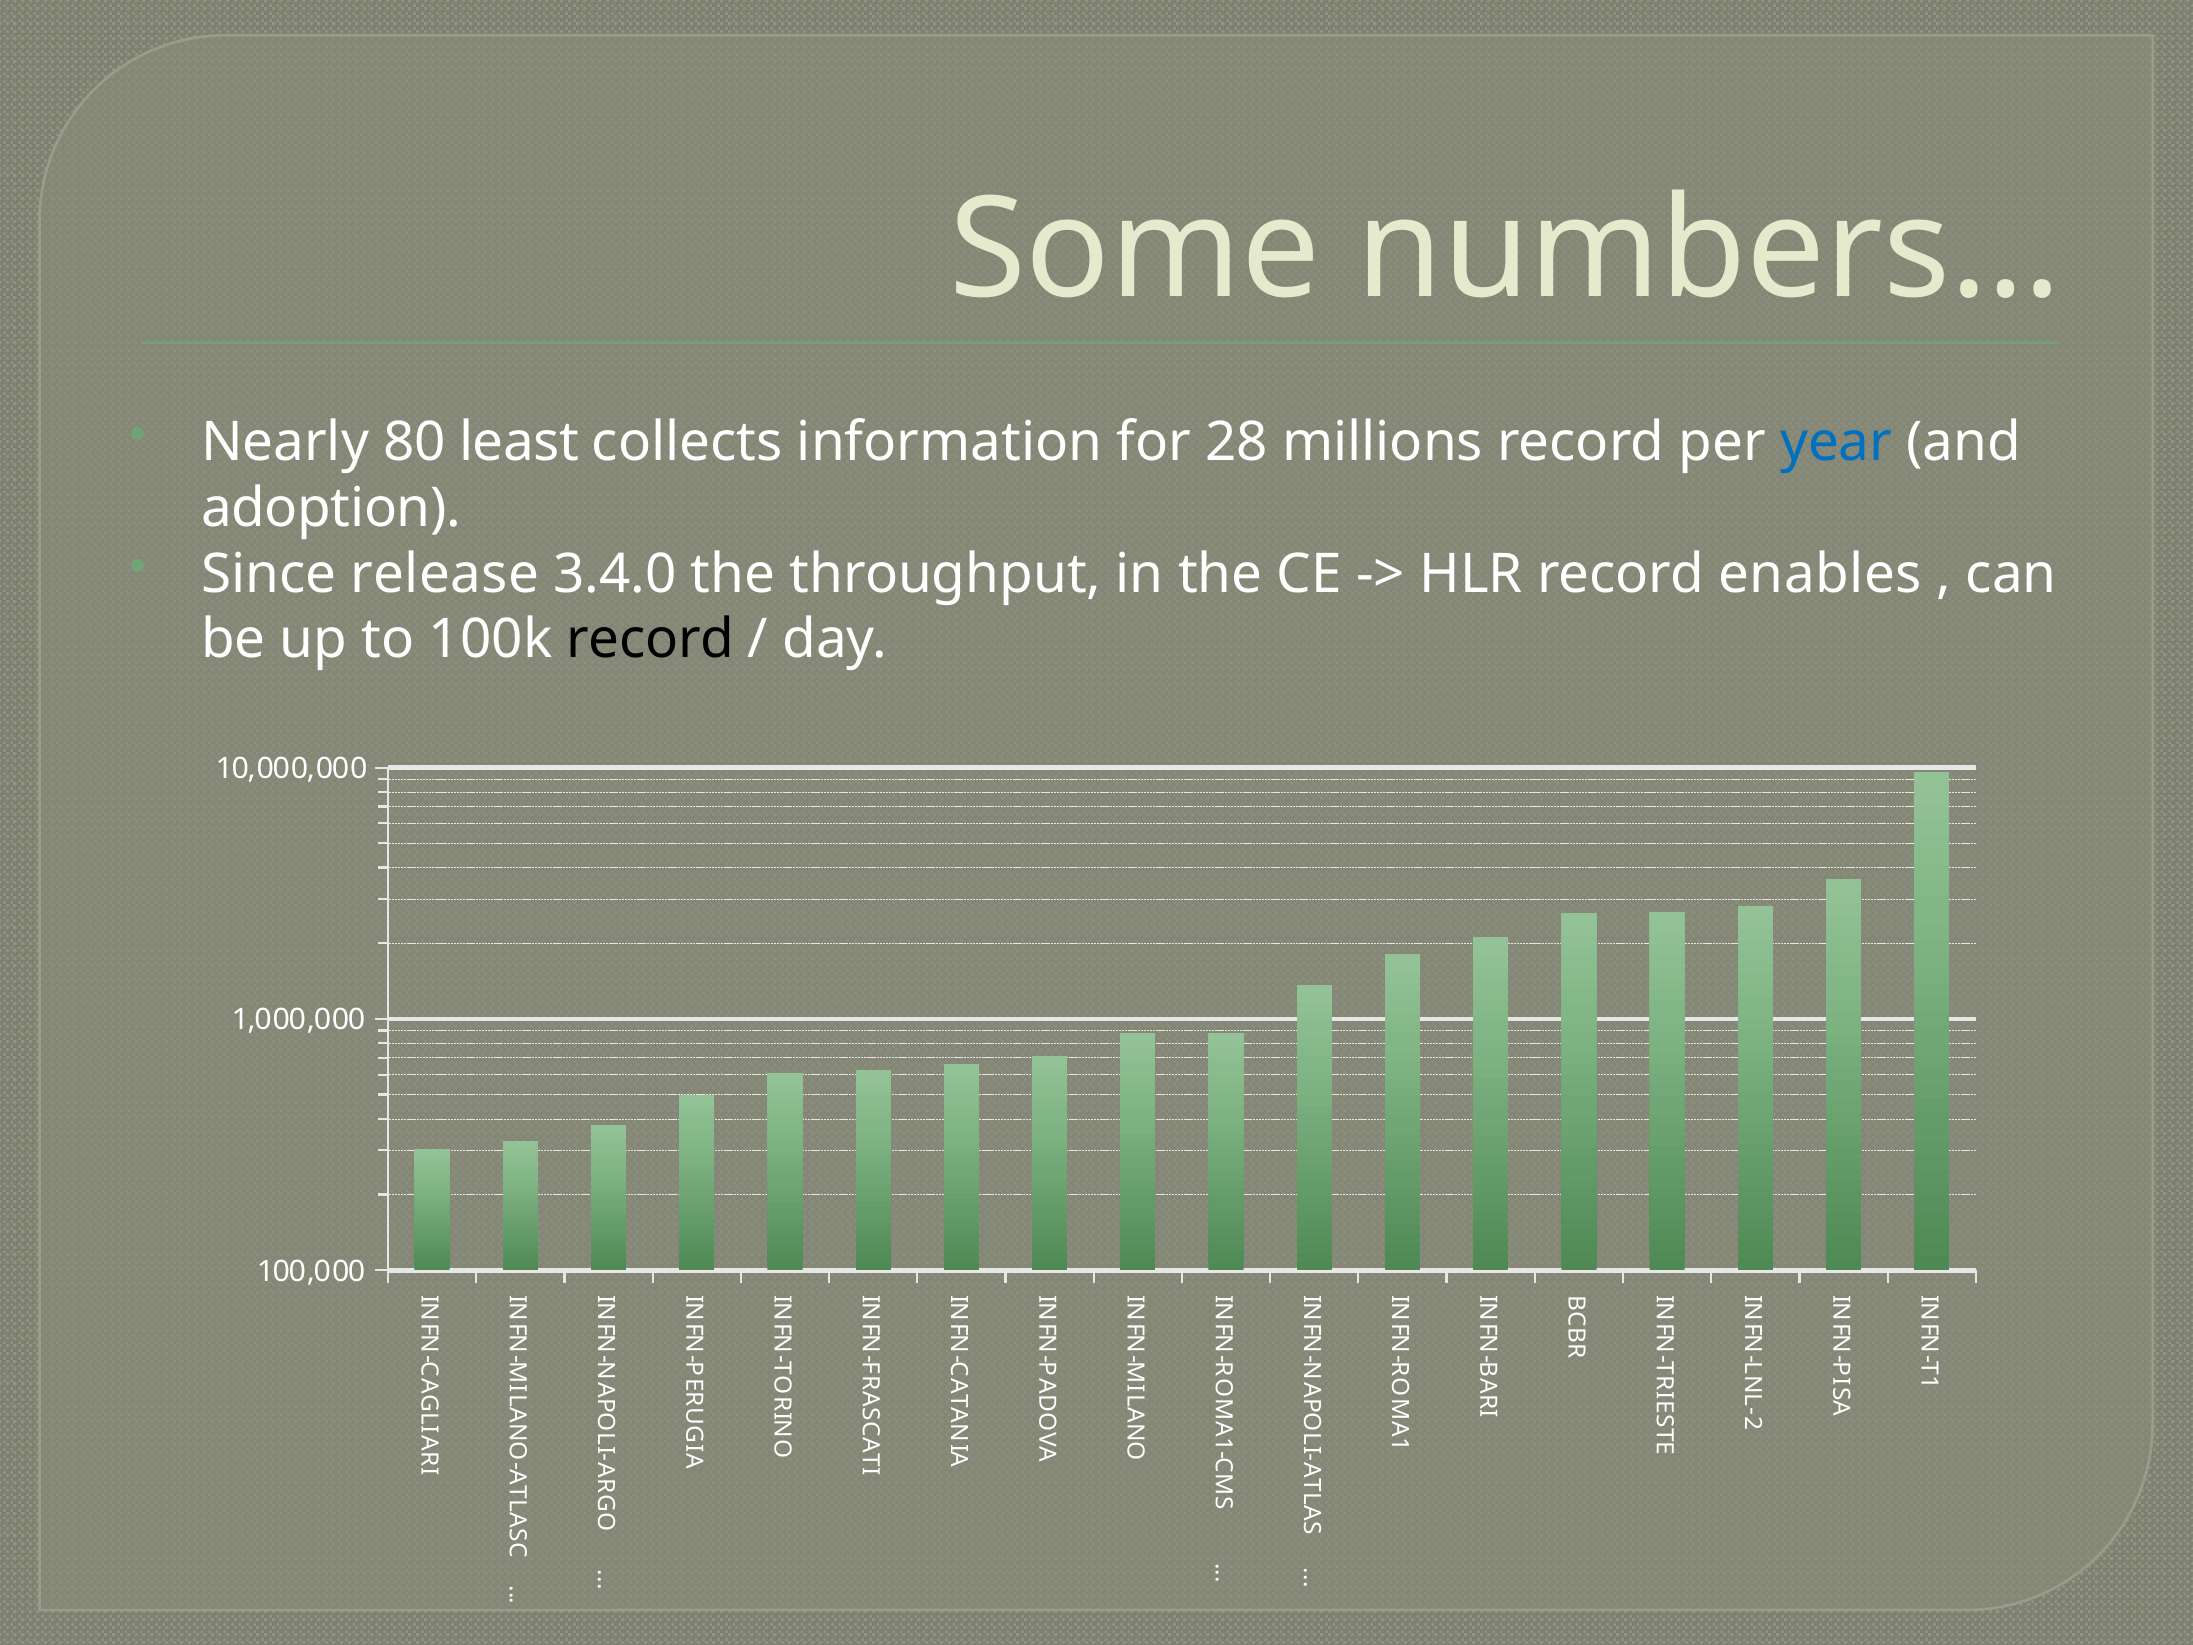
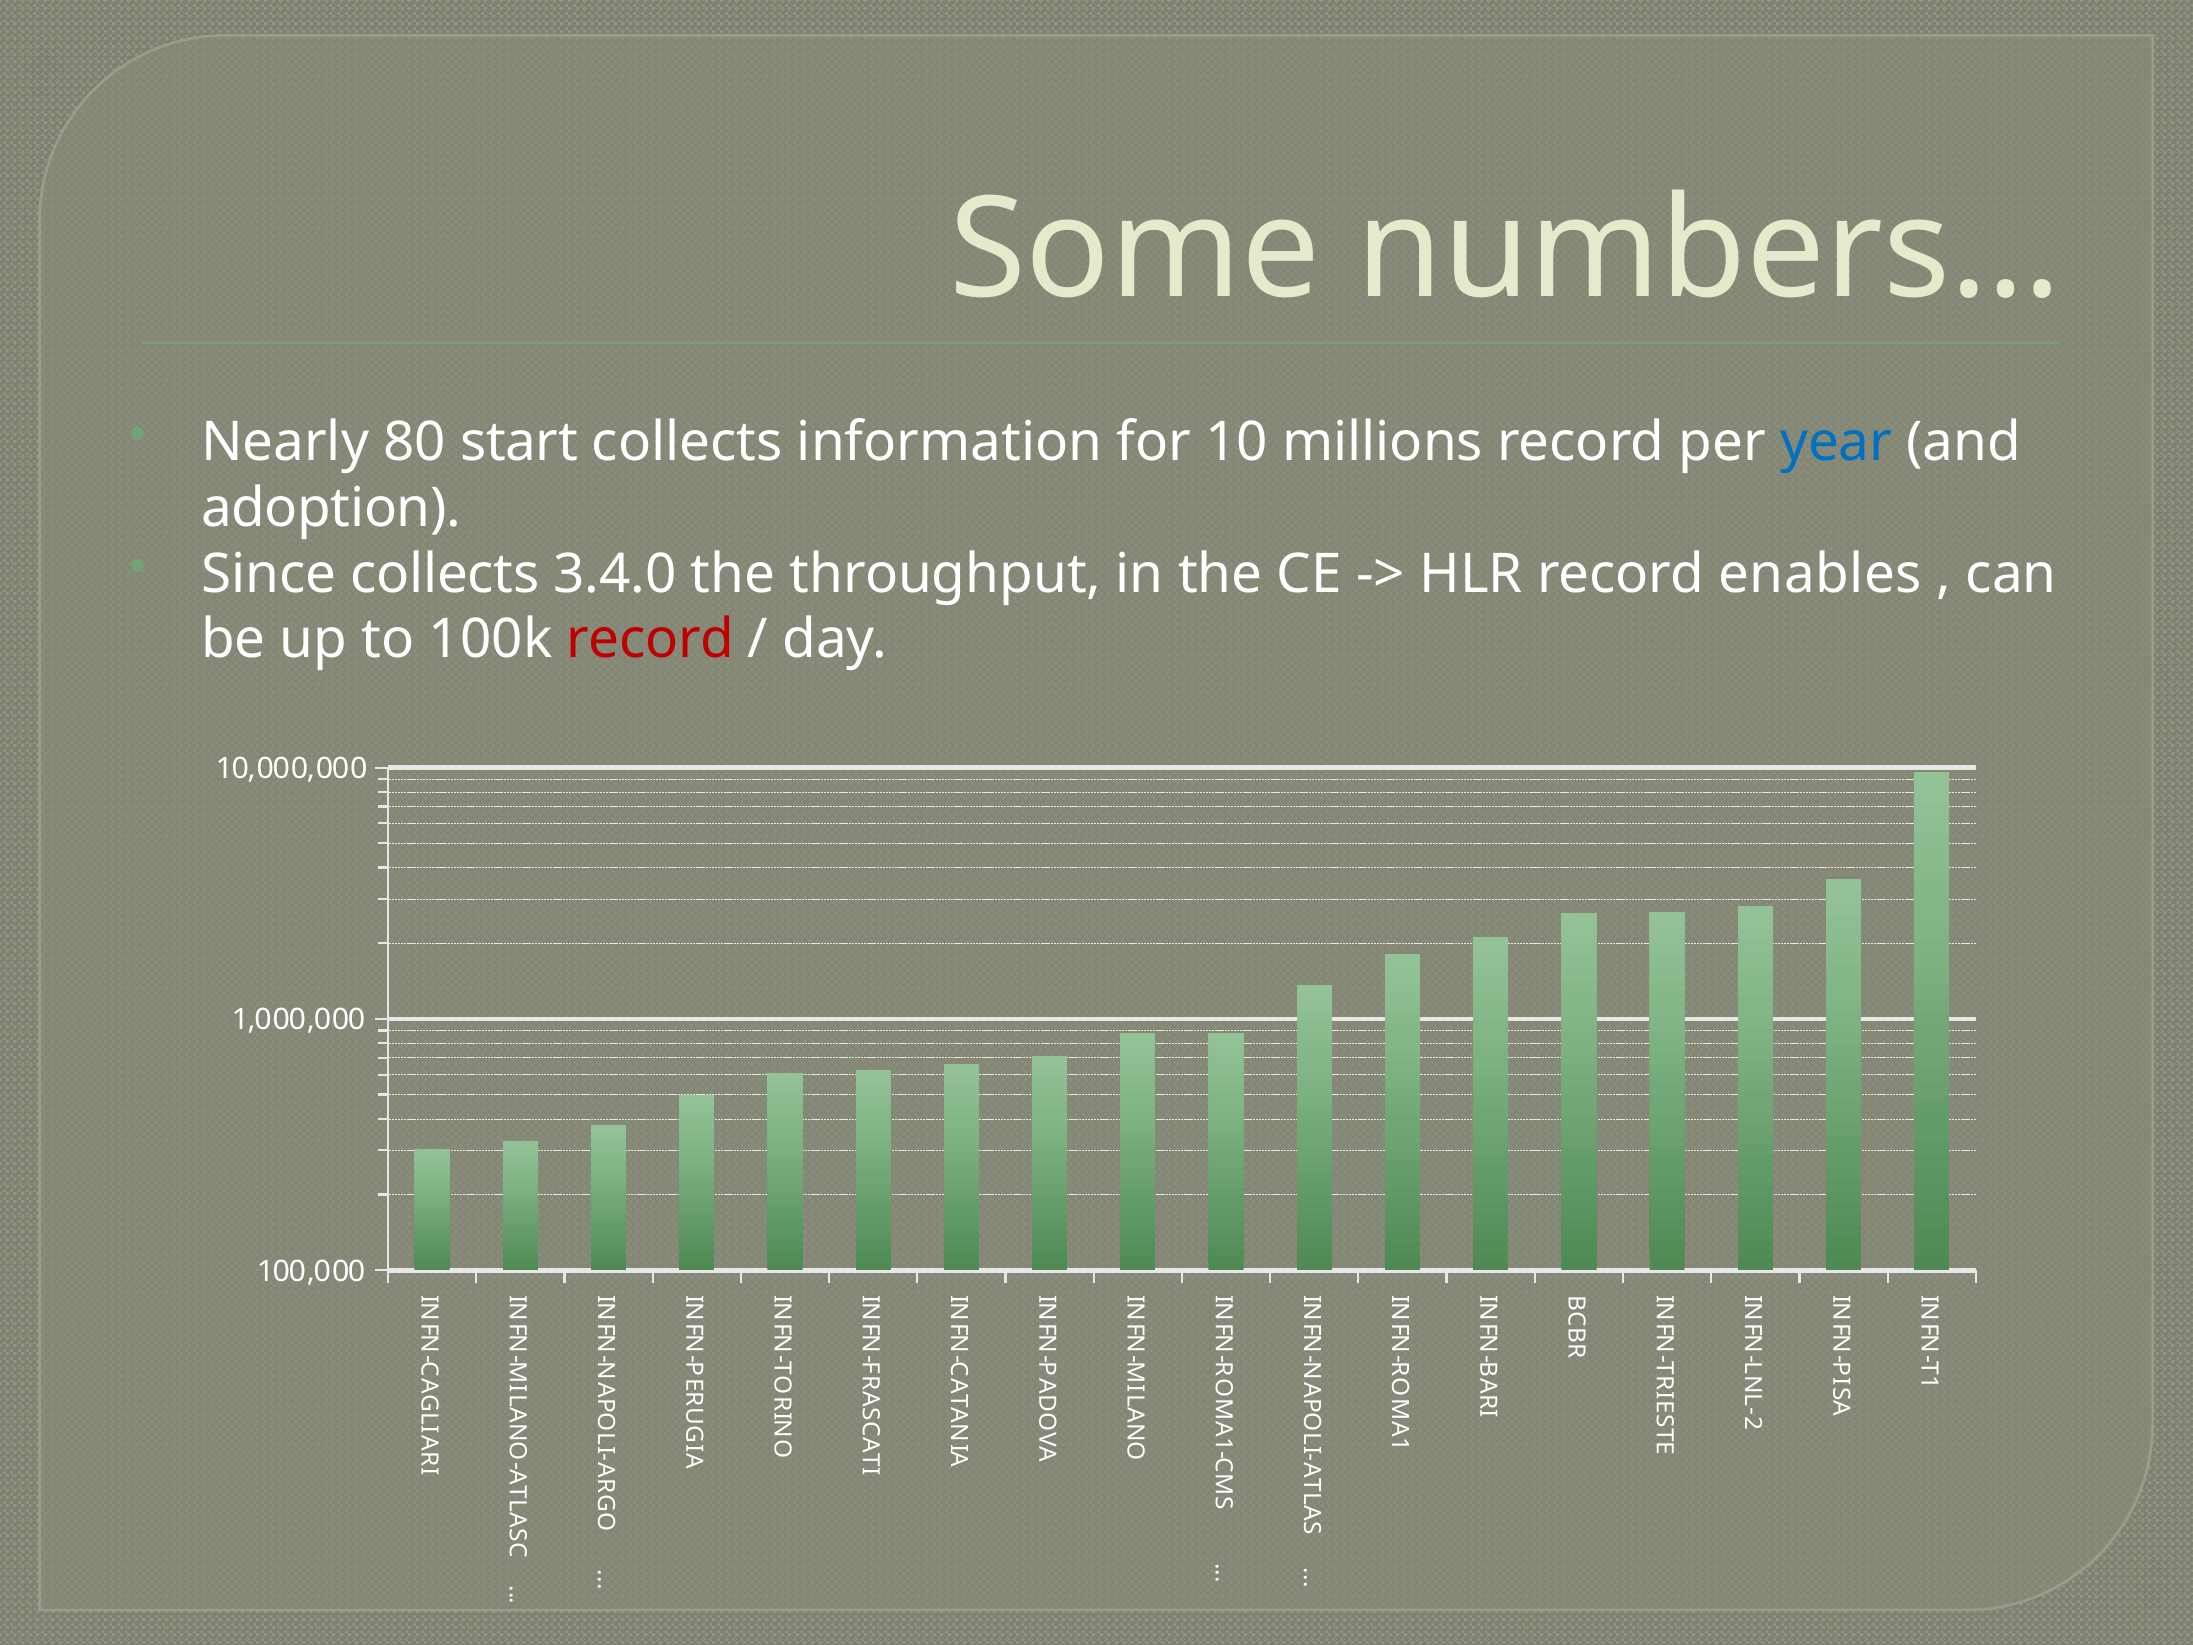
least: least -> start
28: 28 -> 10
Since release: release -> collects
record at (650, 640) colour: black -> red
